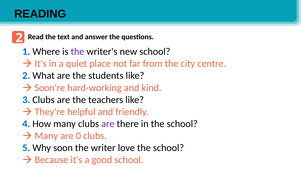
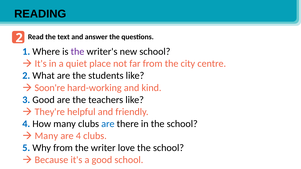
3 Clubs: Clubs -> Good
are at (108, 124) colour: purple -> blue
are 0: 0 -> 4
Why soon: soon -> from
